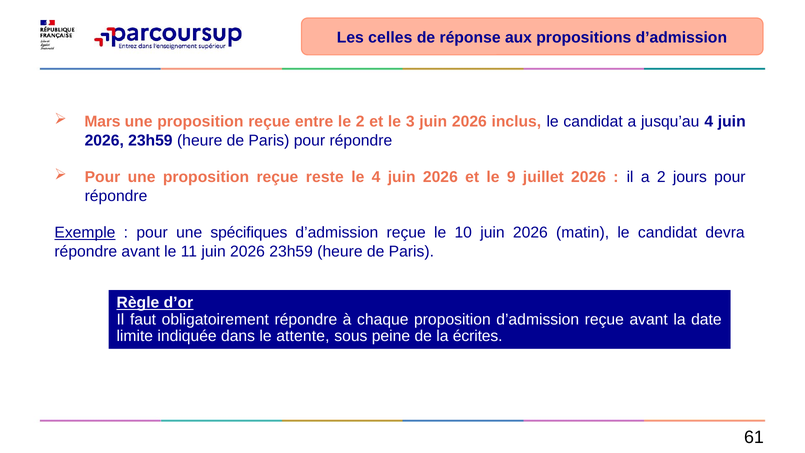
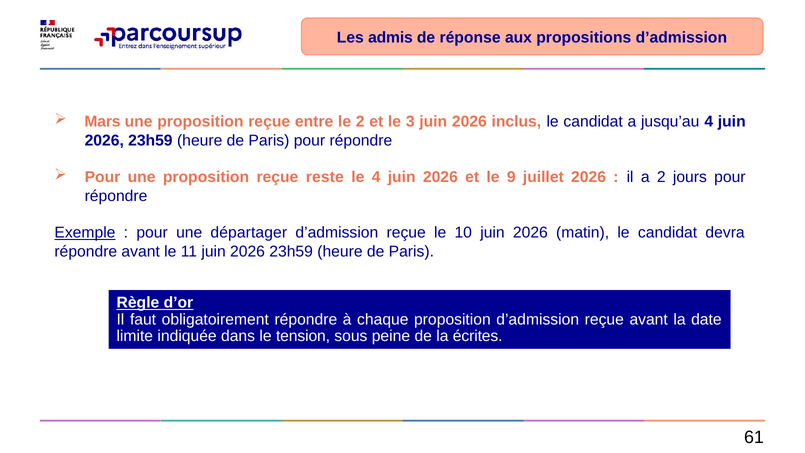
celles: celles -> admis
spécifiques: spécifiques -> départager
attente: attente -> tension
